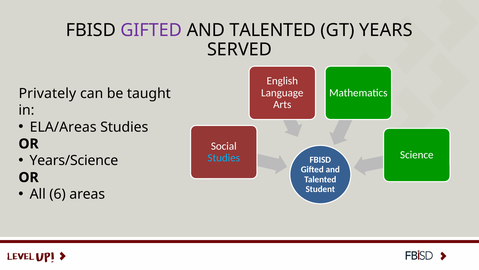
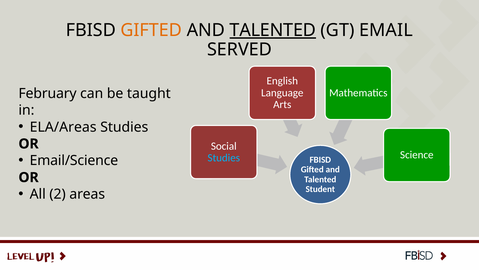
GIFTED at (151, 30) colour: purple -> orange
TALENTED at (273, 30) underline: none -> present
YEARS: YEARS -> EMAIL
Privately: Privately -> February
Years/Science: Years/Science -> Email/Science
6: 6 -> 2
